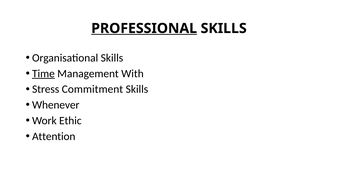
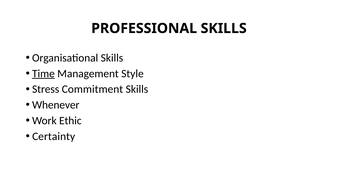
PROFESSIONAL underline: present -> none
With: With -> Style
Attention: Attention -> Certainty
